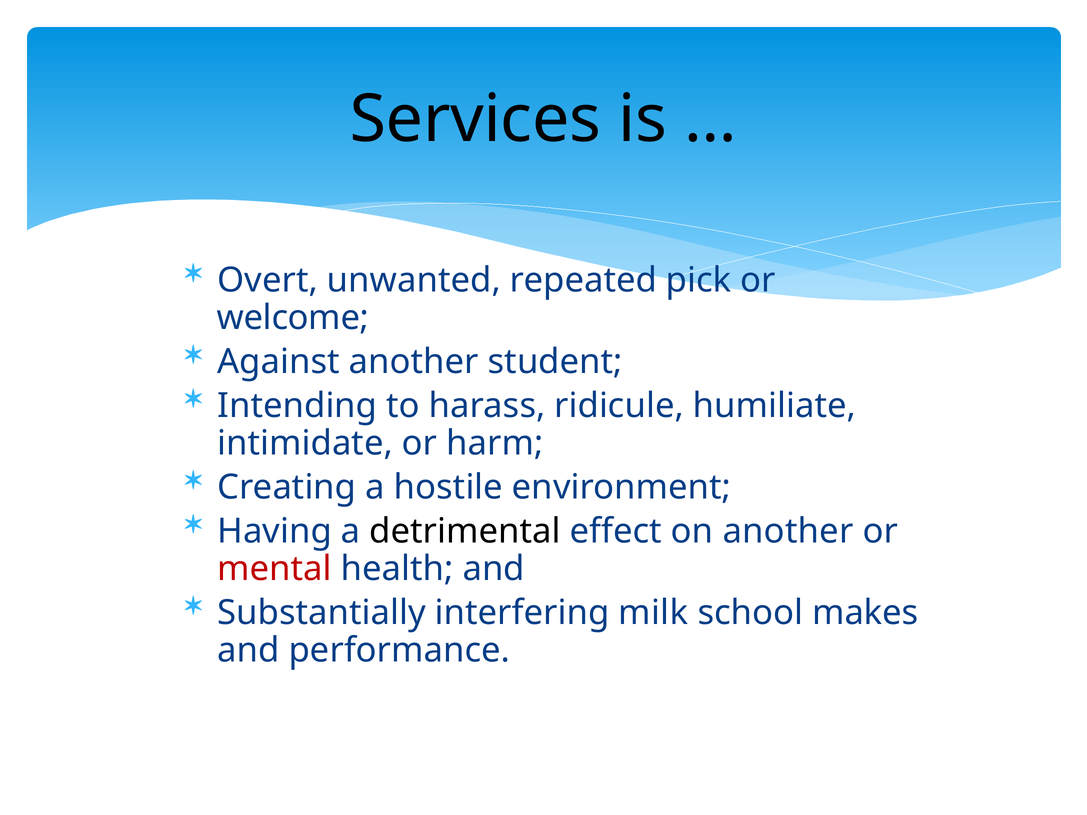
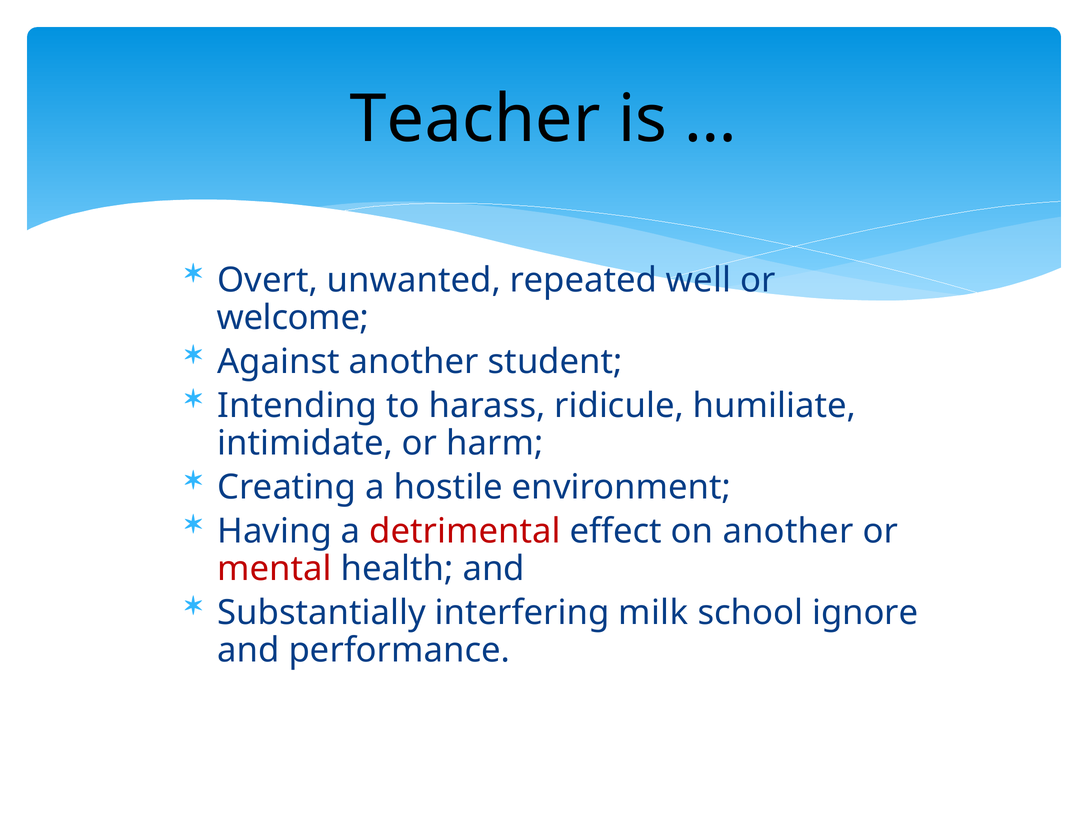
Services: Services -> Teacher
pick: pick -> well
detrimental colour: black -> red
makes: makes -> ignore
